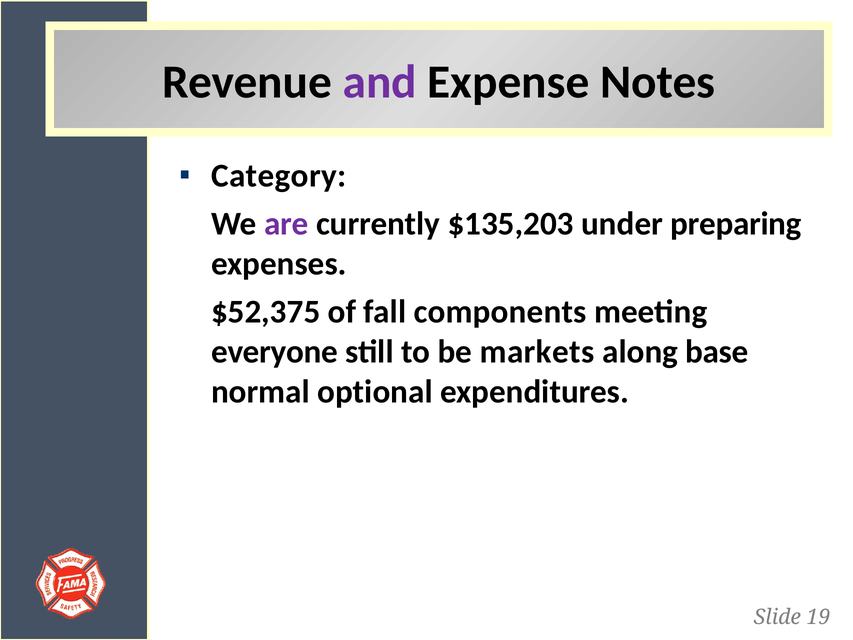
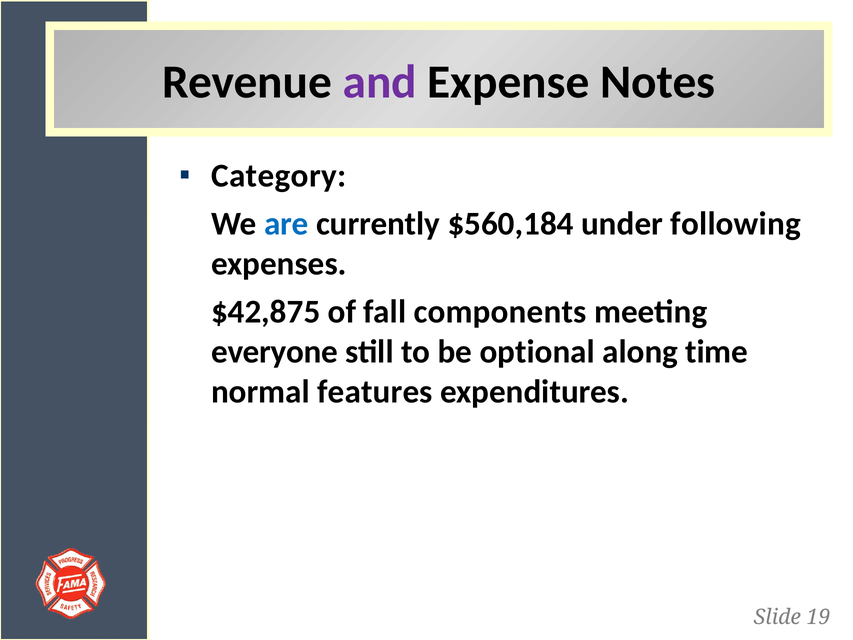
are colour: purple -> blue
$135,203: $135,203 -> $560,184
preparing: preparing -> following
$52,375: $52,375 -> $42,875
markets: markets -> optional
base: base -> time
optional: optional -> features
